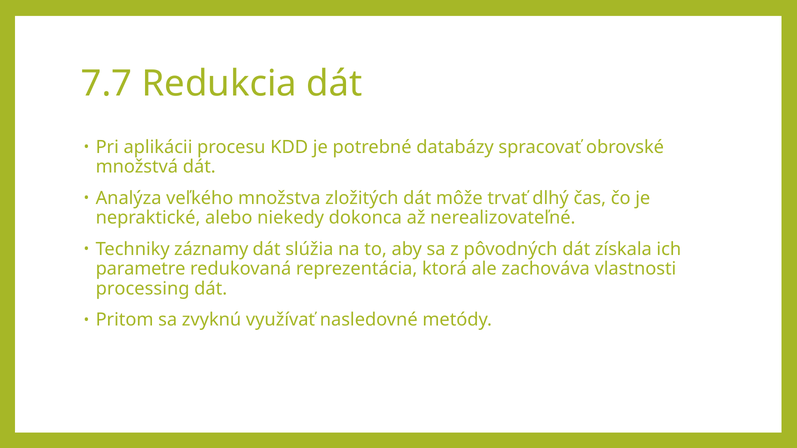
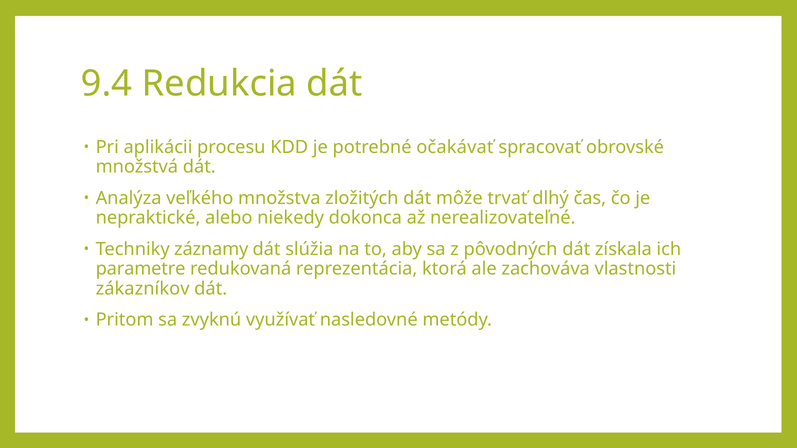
7.7: 7.7 -> 9.4
databázy: databázy -> očakávať
processing: processing -> zákazníkov
